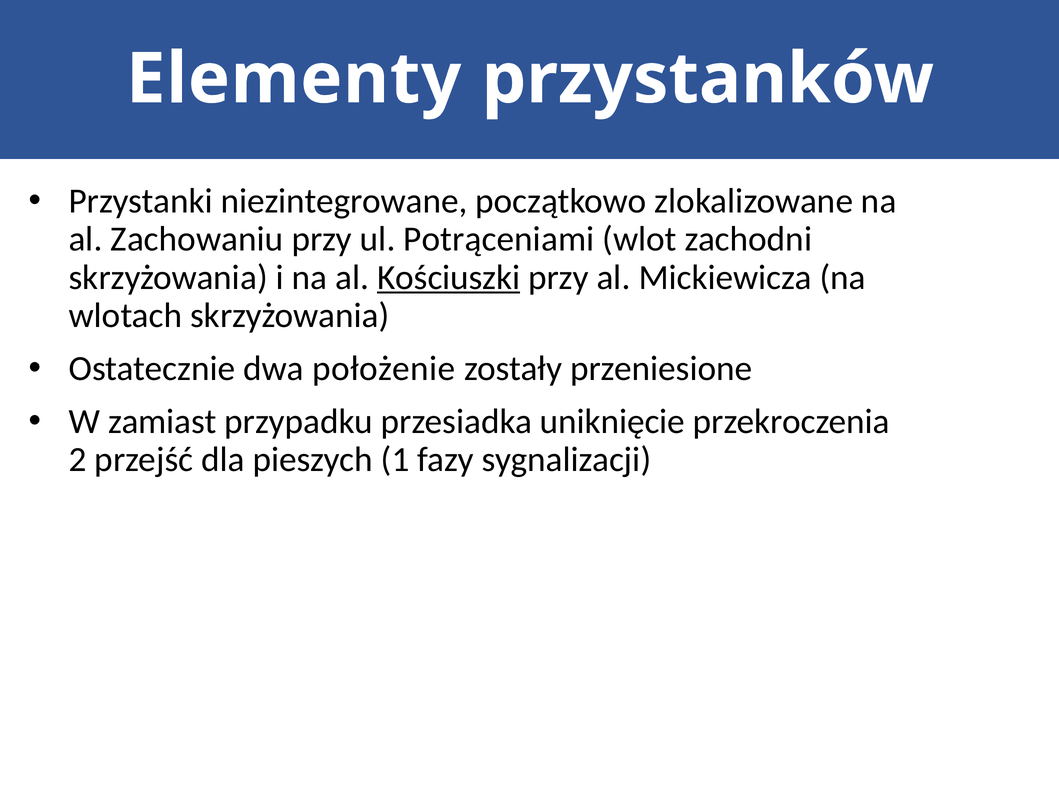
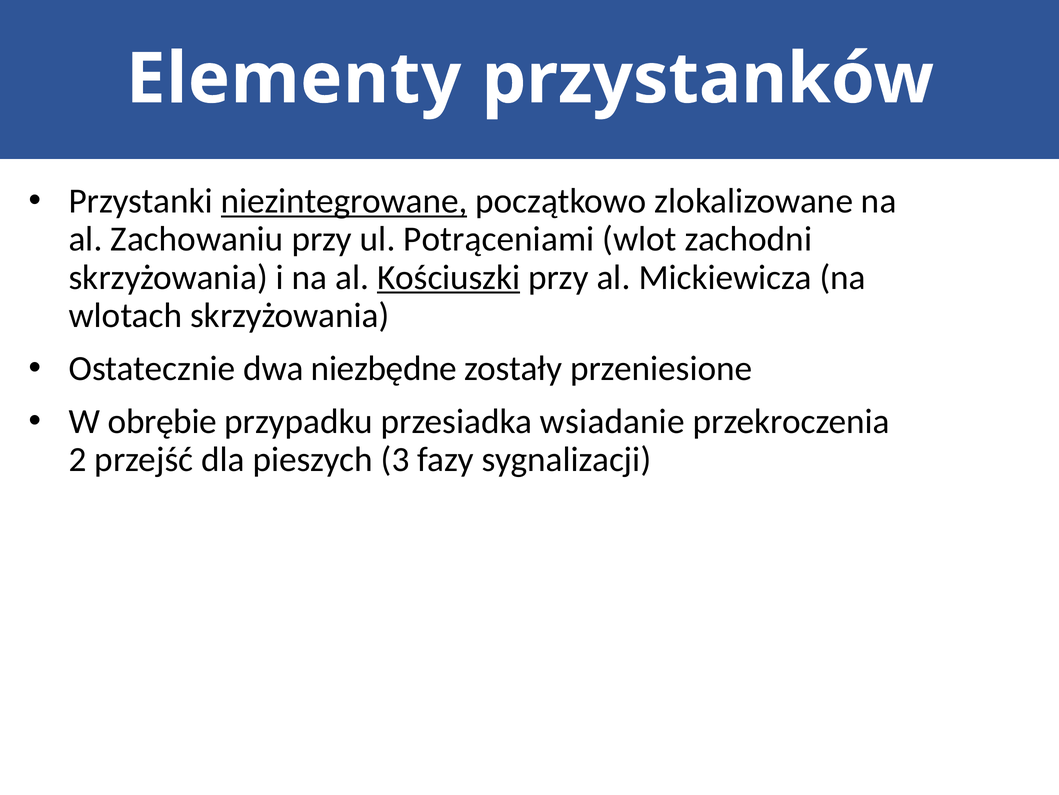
niezintegrowane underline: none -> present
położenie: położenie -> niezbędne
zamiast: zamiast -> obrębie
uniknięcie: uniknięcie -> wsiadanie
1: 1 -> 3
